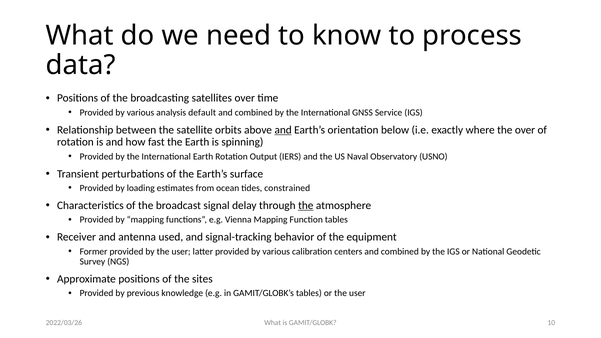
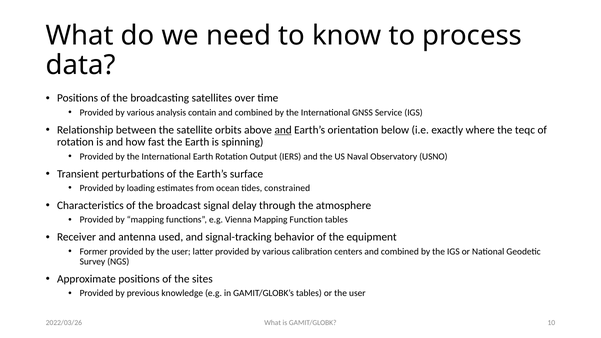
default: default -> contain
the over: over -> teqc
the at (306, 206) underline: present -> none
